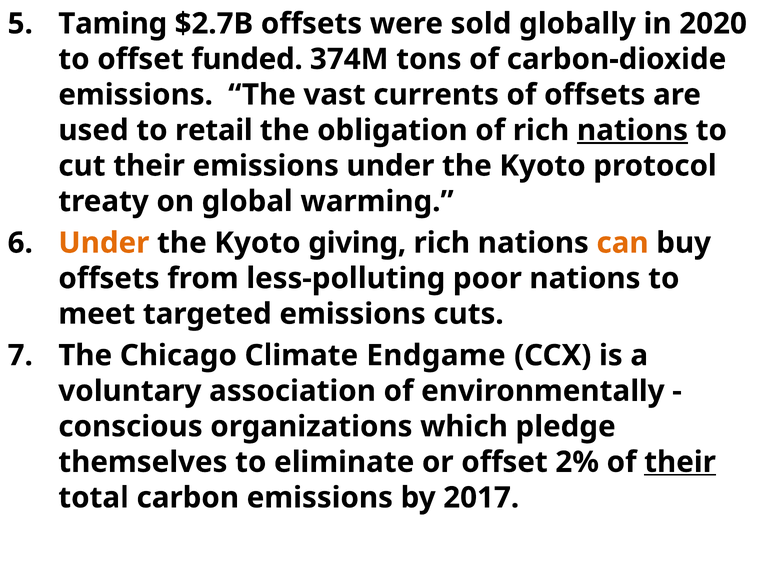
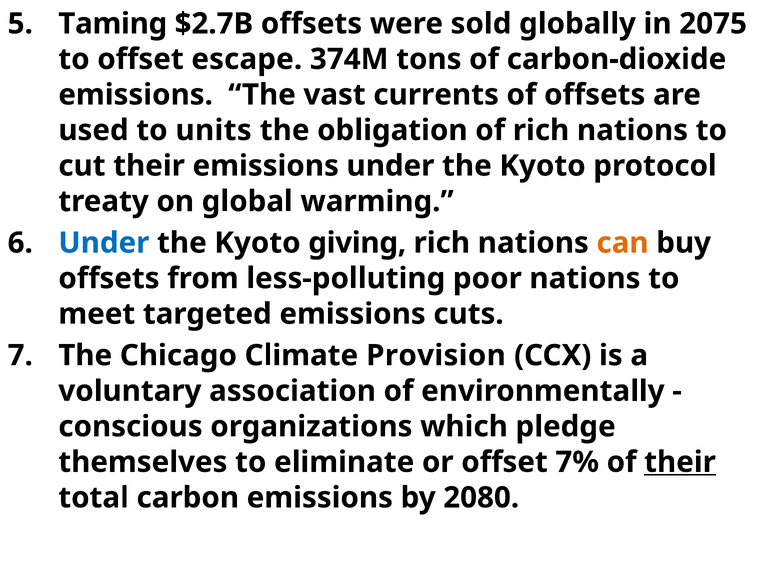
2020: 2020 -> 2075
funded: funded -> escape
retail: retail -> units
nations at (632, 130) underline: present -> none
Under at (104, 243) colour: orange -> blue
Endgame: Endgame -> Provision
2%: 2% -> 7%
2017: 2017 -> 2080
